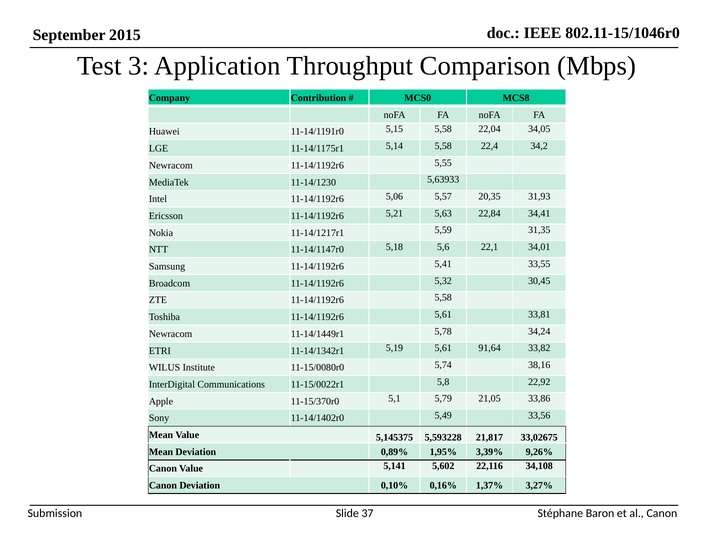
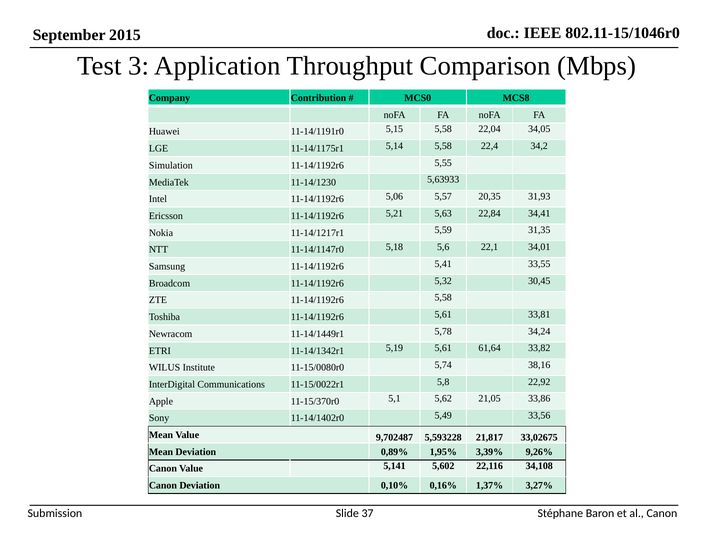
Newracom at (171, 166): Newracom -> Simulation
91,64: 91,64 -> 61,64
5,79: 5,79 -> 5,62
5,145375: 5,145375 -> 9,702487
